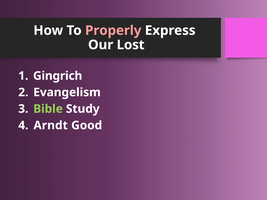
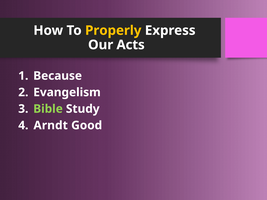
Properly colour: pink -> yellow
Lost: Lost -> Acts
Gingrich: Gingrich -> Because
